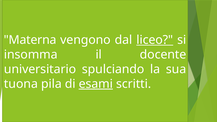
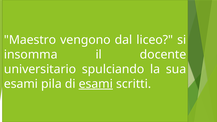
Materna: Materna -> Maestro
liceo underline: present -> none
tuona at (21, 84): tuona -> esami
